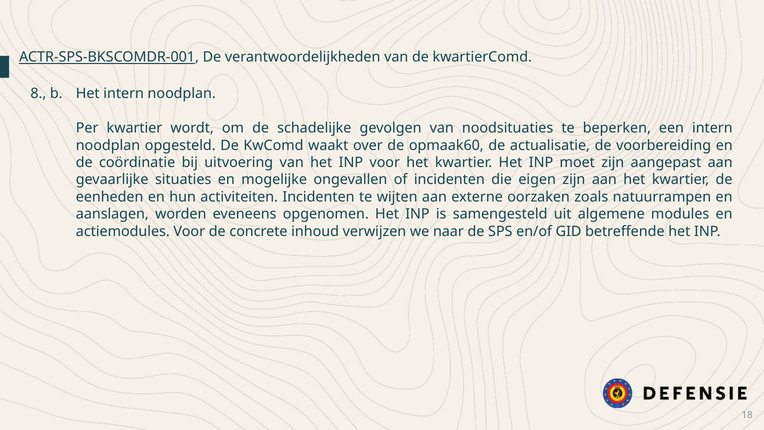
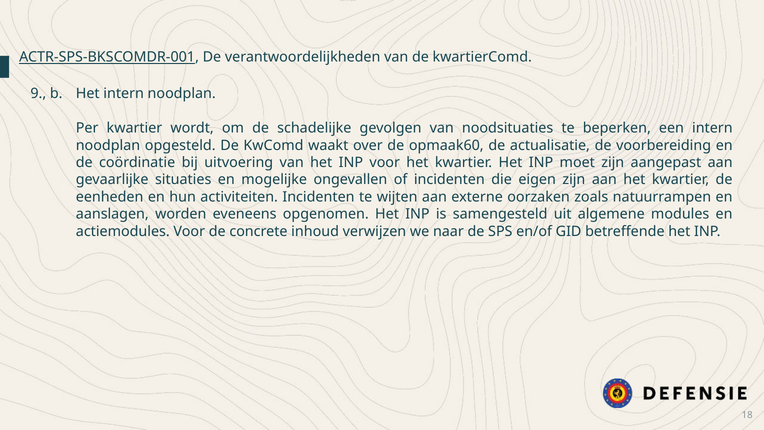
8: 8 -> 9
